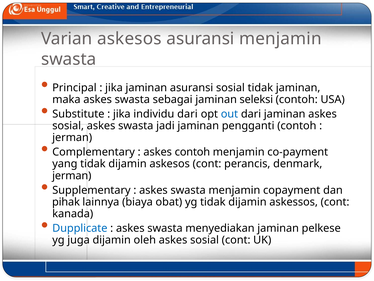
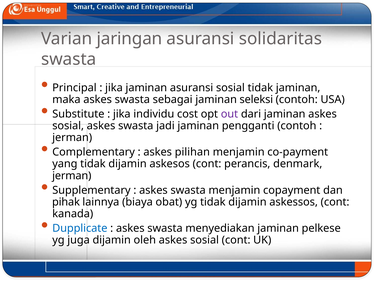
Varian askesos: askesos -> jaringan
asuransi menjamin: menjamin -> solidaritas
individu dari: dari -> cost
out colour: blue -> purple
askes contoh: contoh -> pilihan
